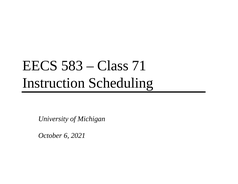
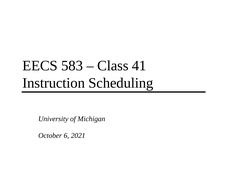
71: 71 -> 41
